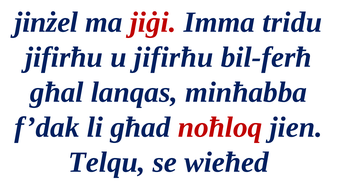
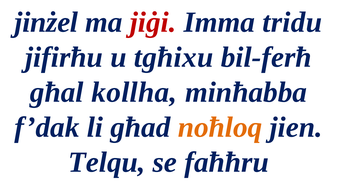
u jifirħu: jifirħu -> tgħixu
lanqas: lanqas -> kollha
noħloq colour: red -> orange
wieħed: wieħed -> faħħru
